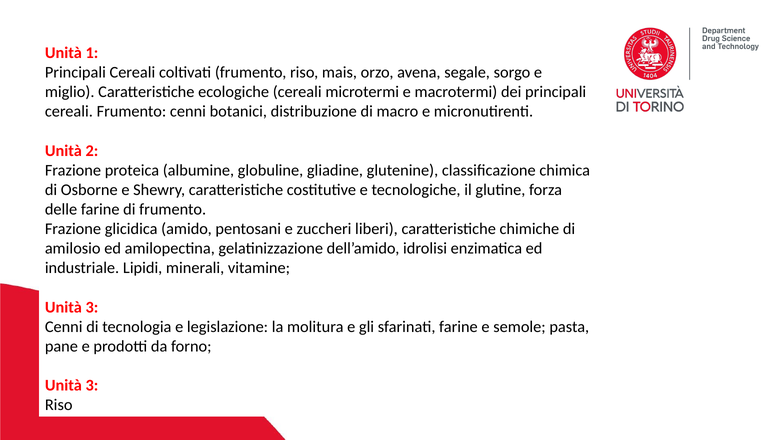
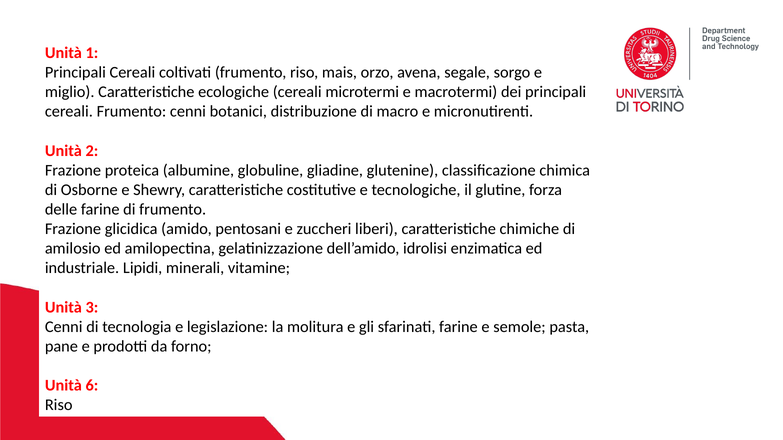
3 at (92, 386): 3 -> 6
